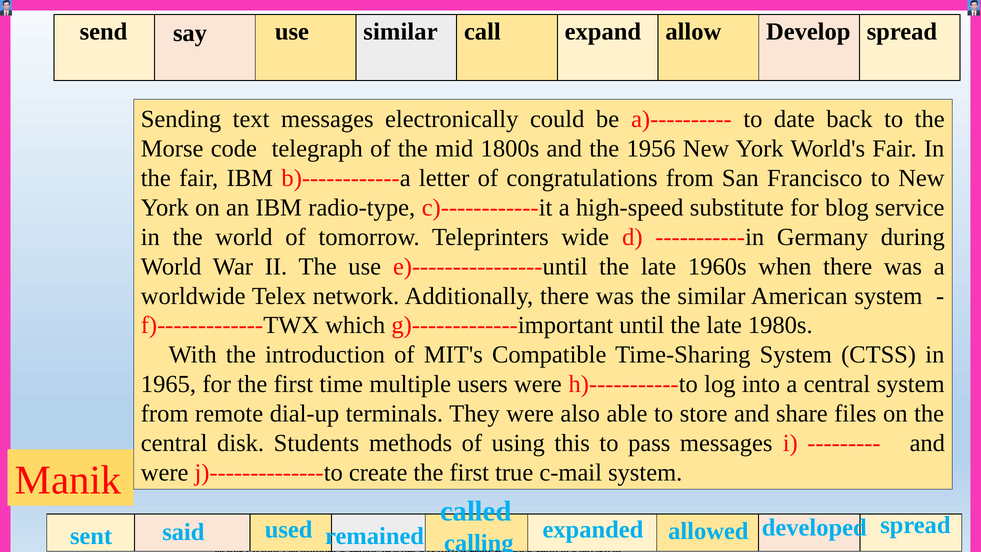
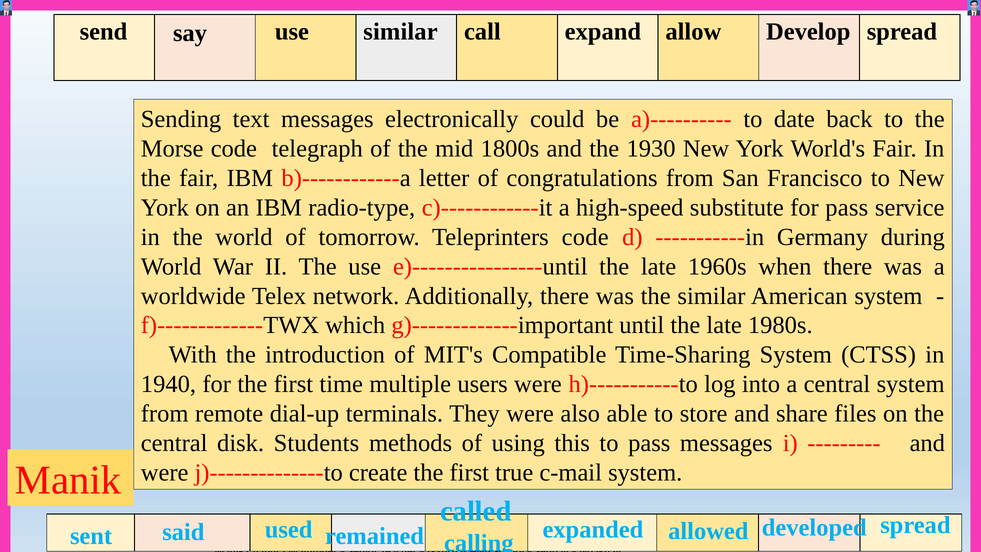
1956: 1956 -> 1930
for blog: blog -> pass
Teleprinters wide: wide -> code
1965: 1965 -> 1940
